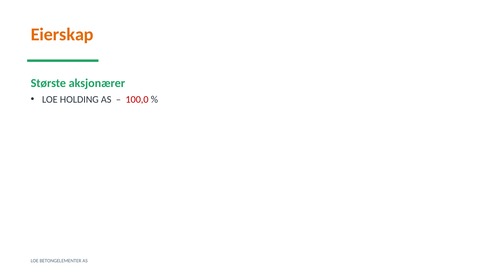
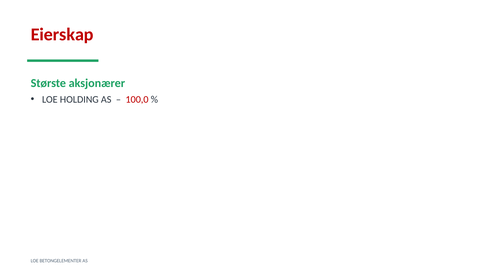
Eierskap colour: orange -> red
